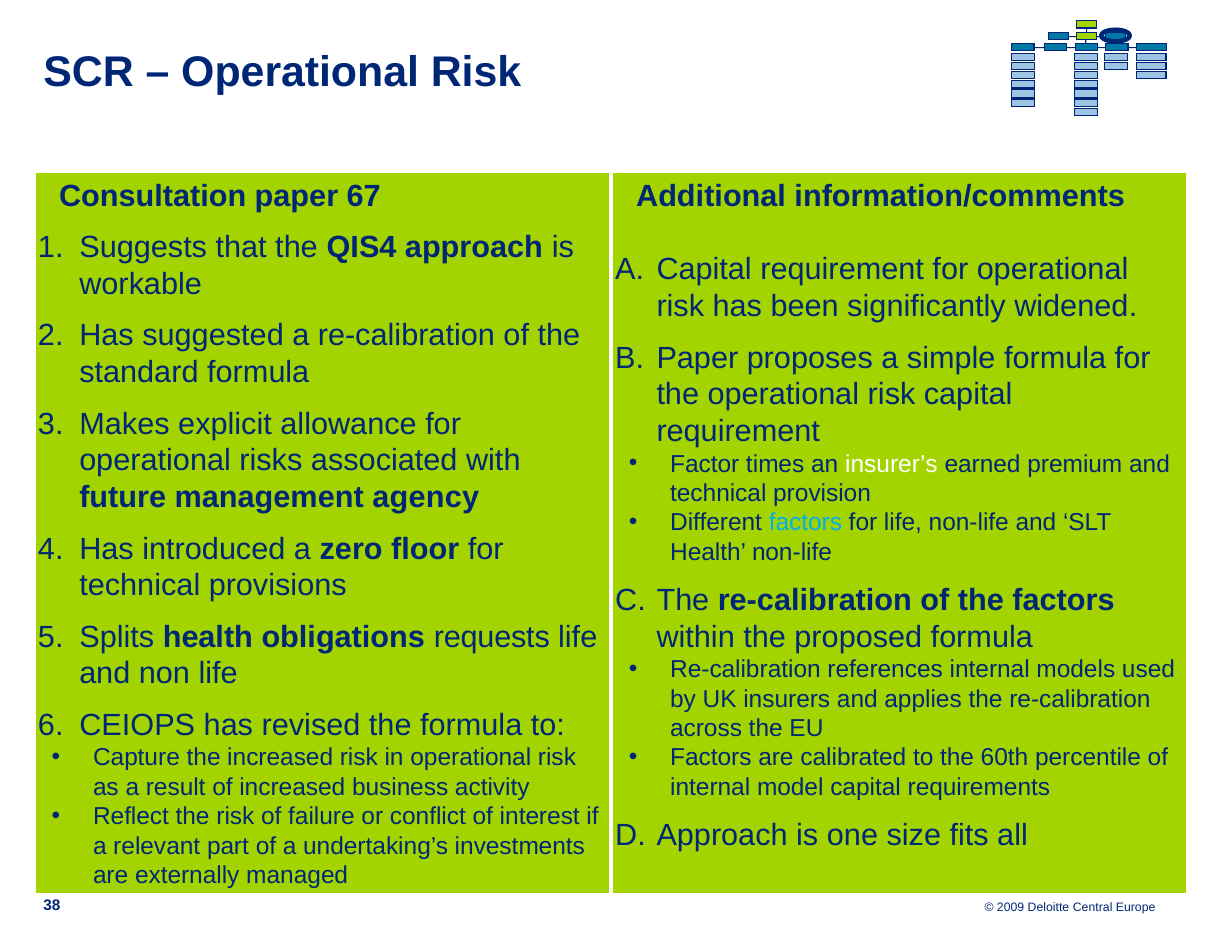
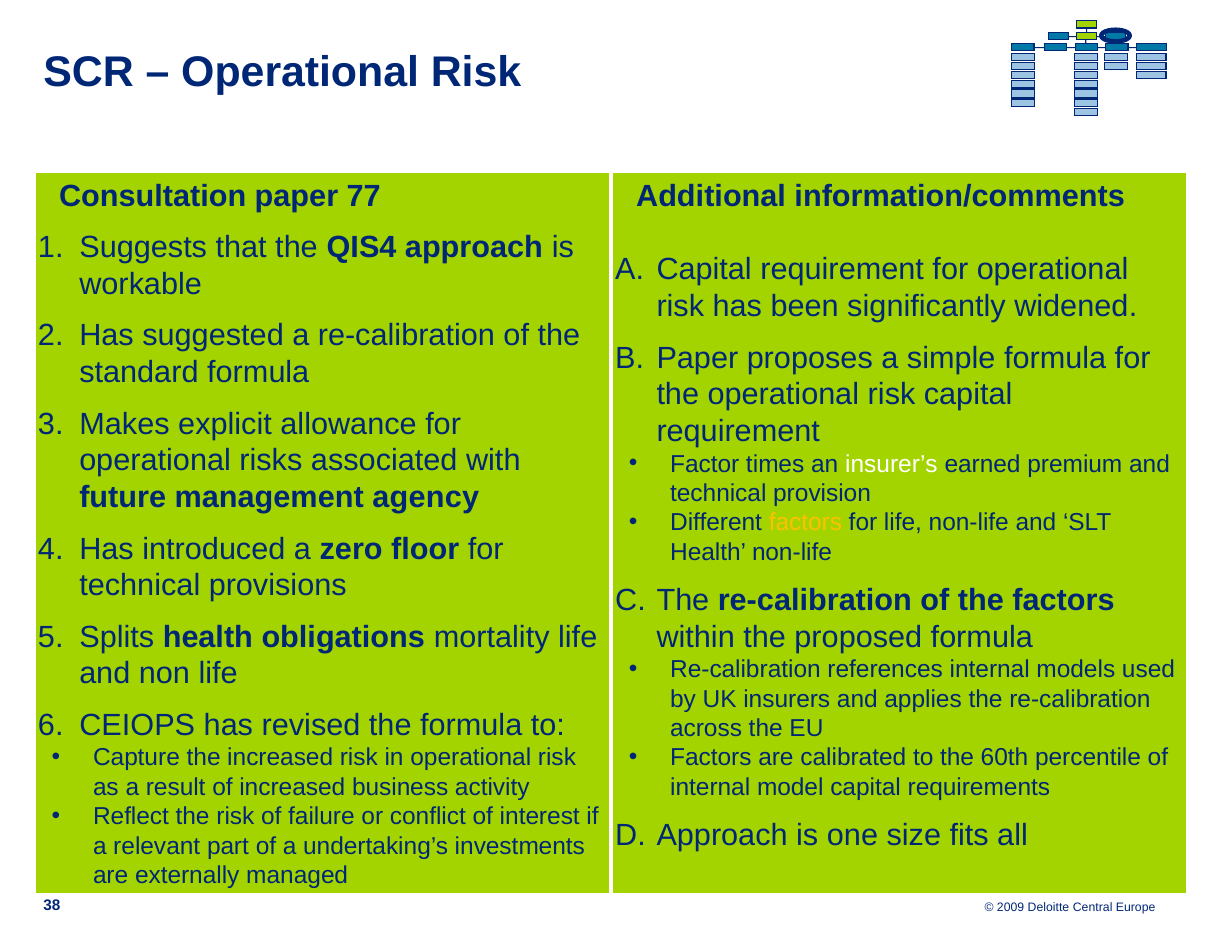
67: 67 -> 77
factors at (805, 523) colour: light blue -> yellow
requests: requests -> mortality
